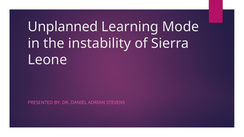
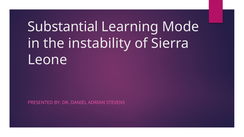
Unplanned: Unplanned -> Substantial
